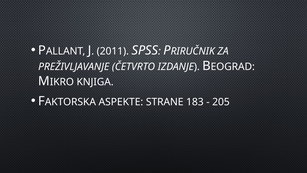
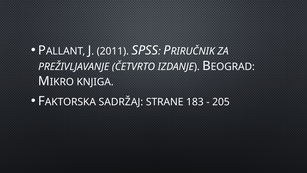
ASPEKTE: ASPEKTE -> SADRŽAJ
